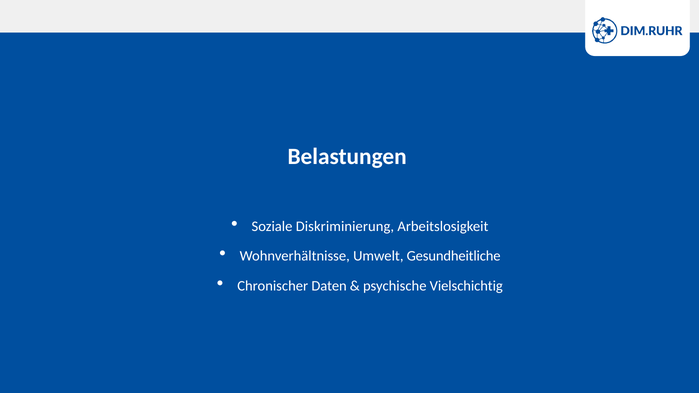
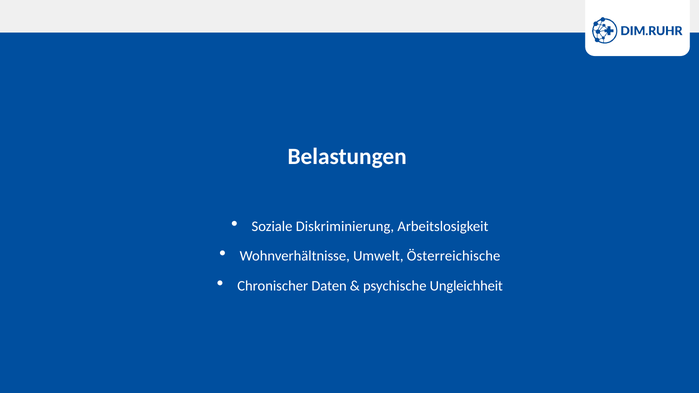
Gesundheitliche: Gesundheitliche -> Österreichische
Vielschichtig: Vielschichtig -> Ungleichheit
